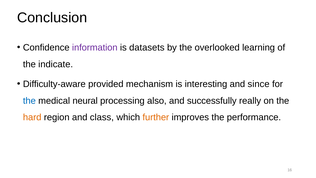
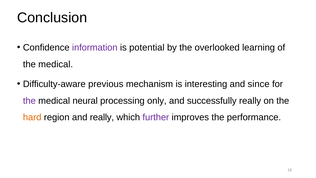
datasets: datasets -> potential
indicate at (56, 64): indicate -> medical
provided: provided -> previous
the at (29, 101) colour: blue -> purple
also: also -> only
and class: class -> really
further colour: orange -> purple
